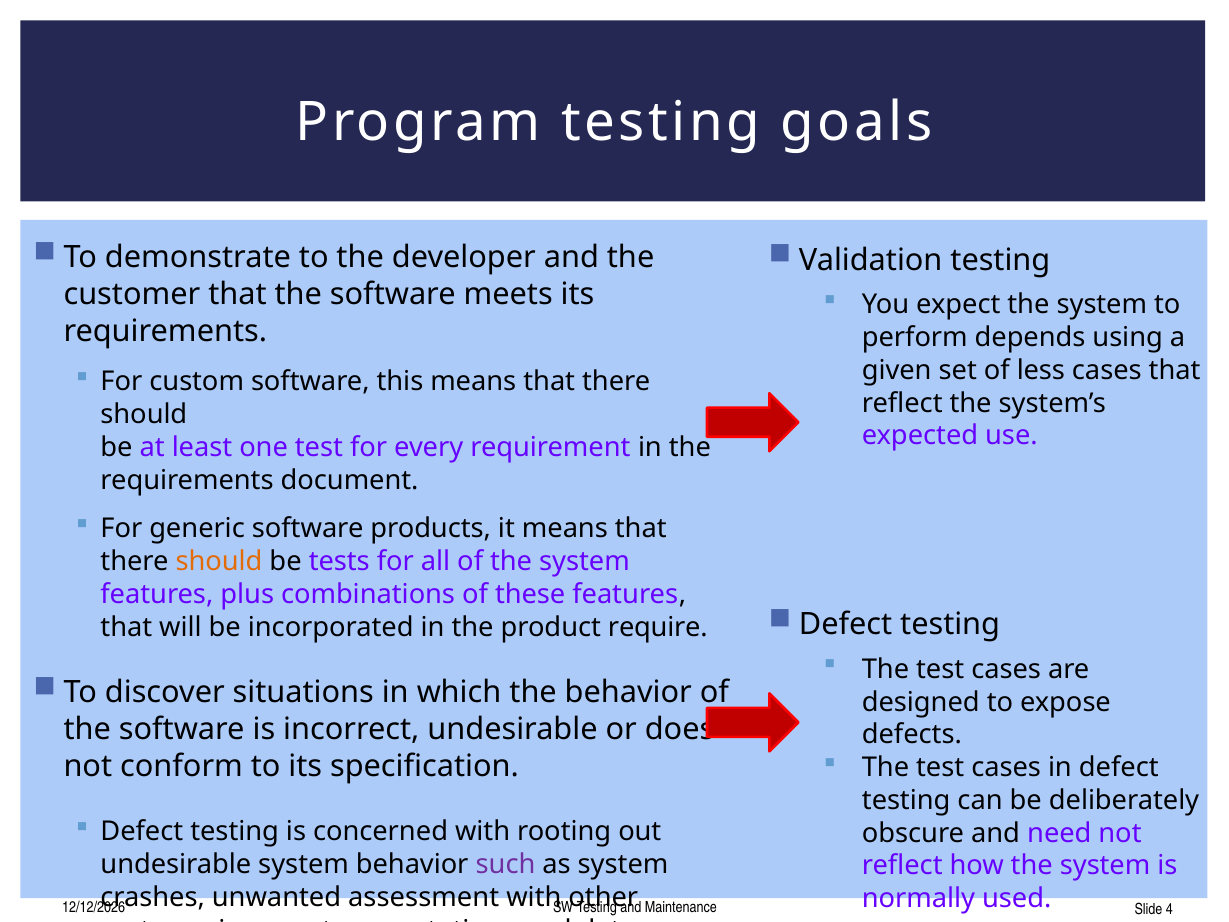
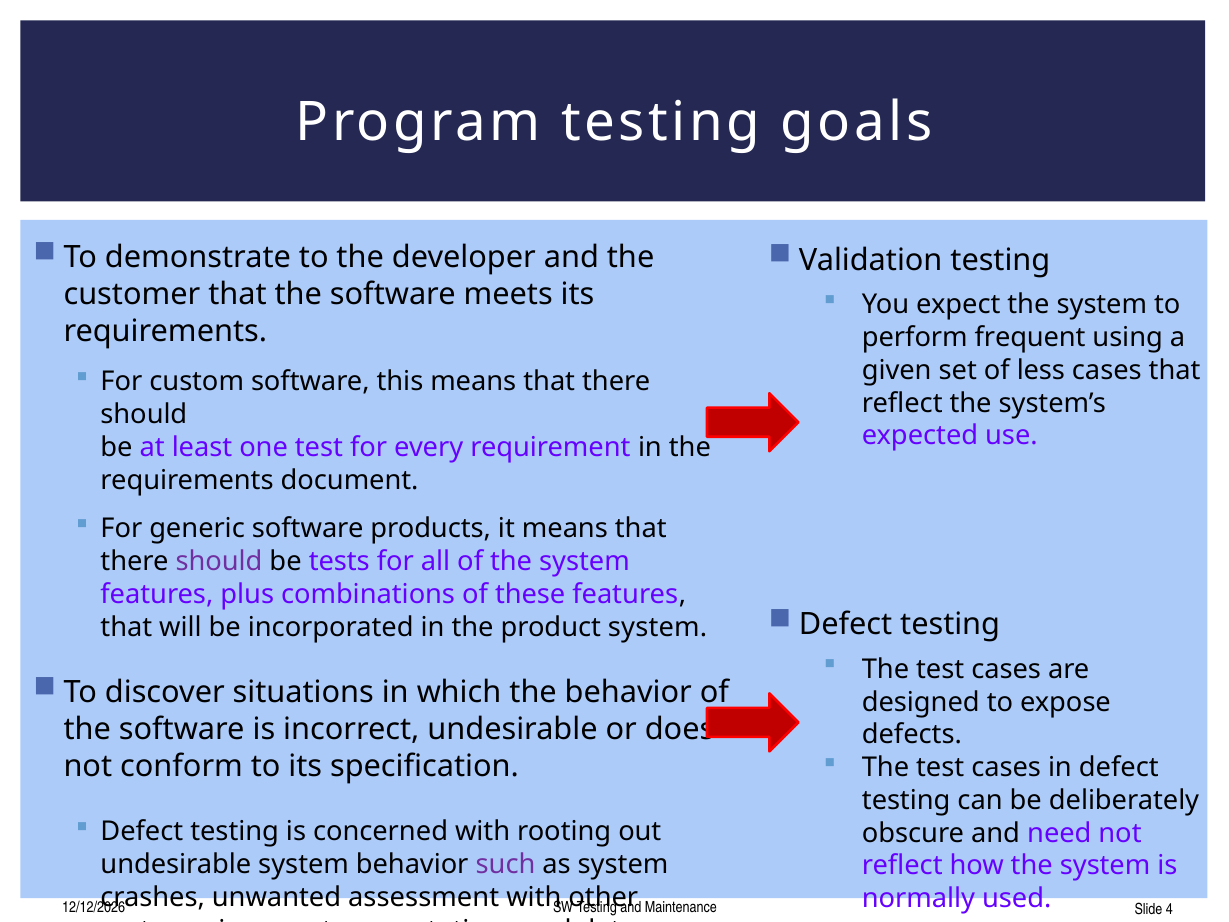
depends: depends -> frequent
should at (219, 561) colour: orange -> purple
product require: require -> system
